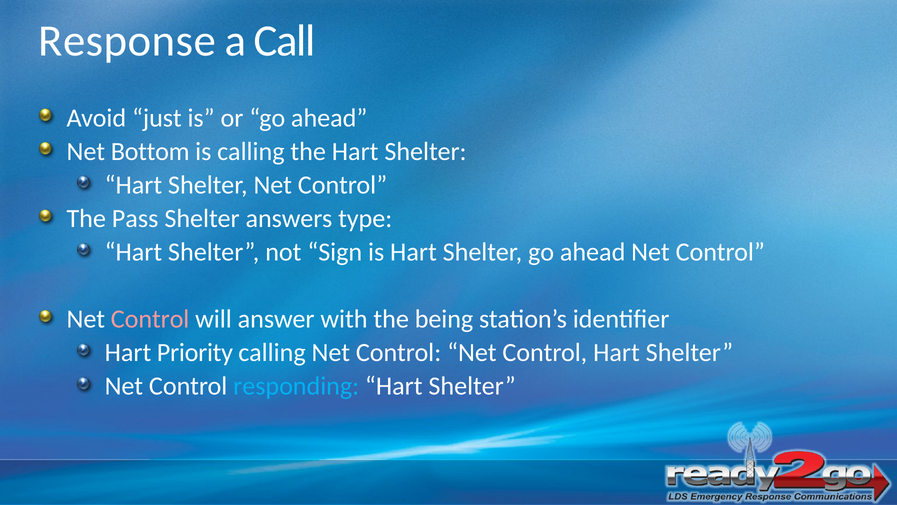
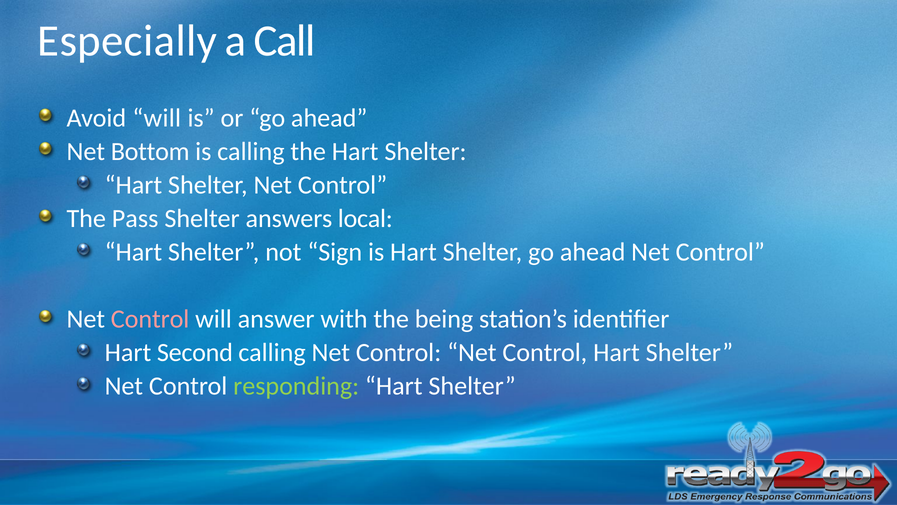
Response: Response -> Especially
Avoid just: just -> will
type: type -> local
Priority: Priority -> Second
responding colour: light blue -> light green
